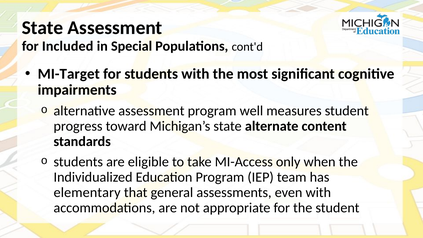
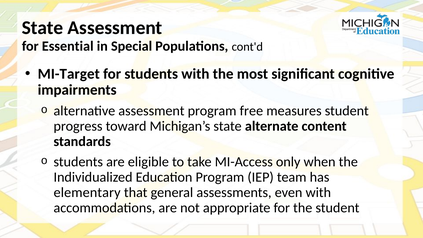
Included: Included -> Essential
well: well -> free
